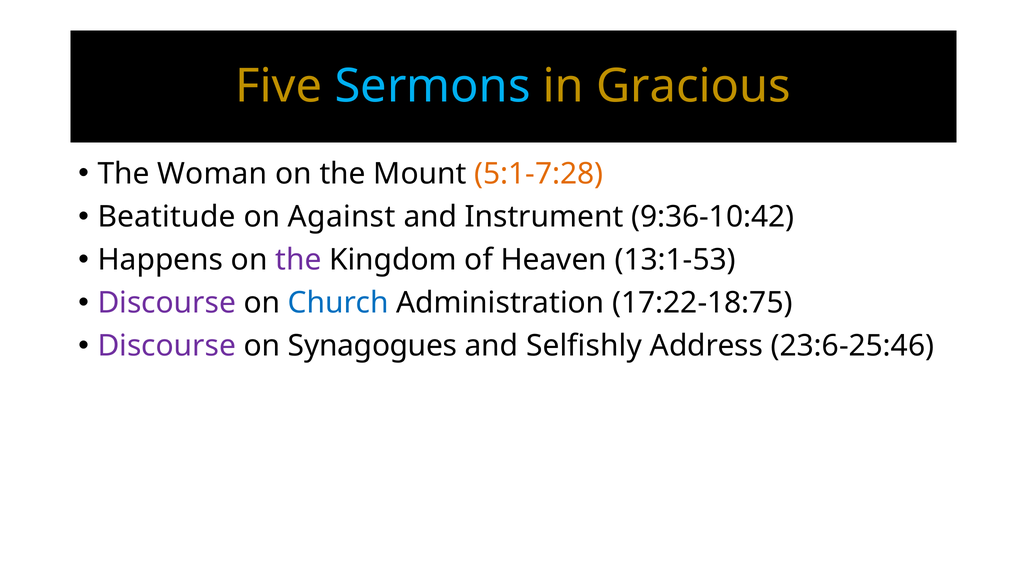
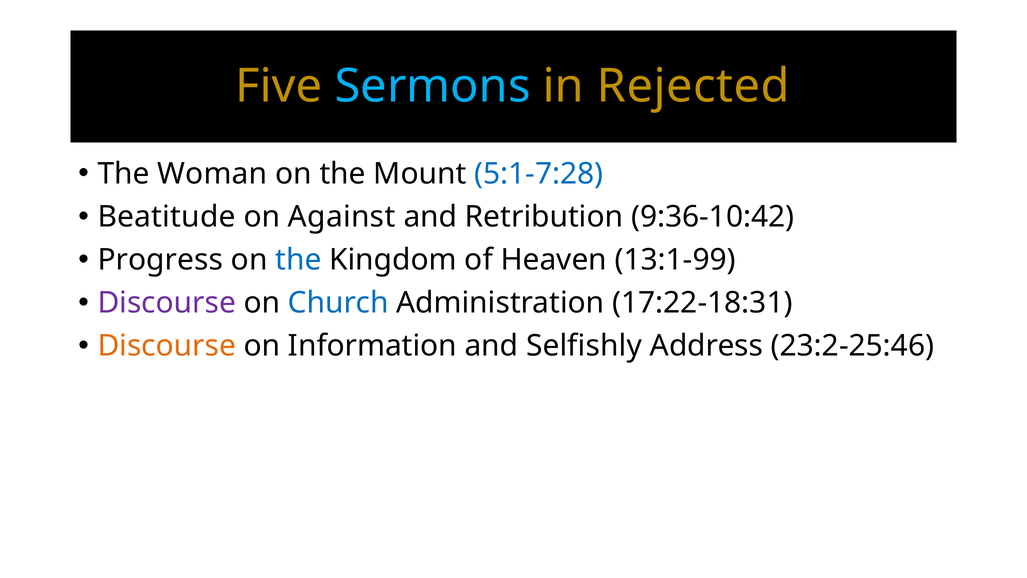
Gracious: Gracious -> Rejected
5:1‐7:28 colour: orange -> blue
Instrument: Instrument -> Retribution
Happens: Happens -> Progress
the at (298, 260) colour: purple -> blue
13:1-53: 13:1-53 -> 13:1-99
17:22‐18:75: 17:22‐18:75 -> 17:22‐18:31
Discourse at (167, 346) colour: purple -> orange
Synagogues: Synagogues -> Information
23:6‐25:46: 23:6‐25:46 -> 23:2‐25:46
